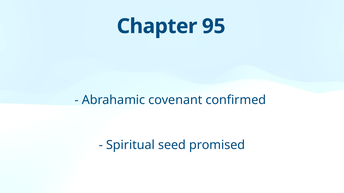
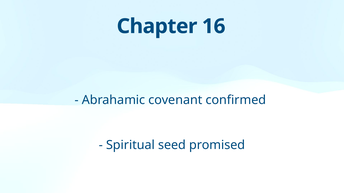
95: 95 -> 16
